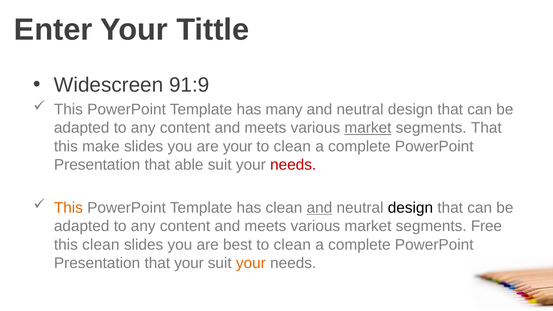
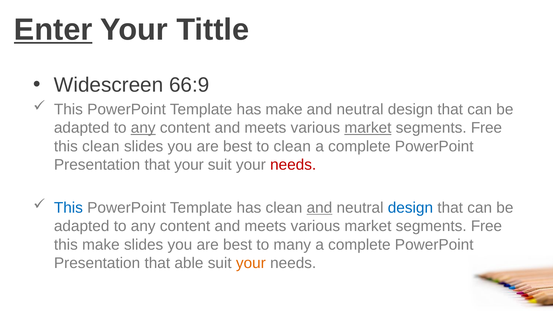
Enter underline: none -> present
91:9: 91:9 -> 66:9
has many: many -> make
any at (143, 128) underline: none -> present
That at (486, 128): That -> Free
this make: make -> clean
your at (238, 146): your -> best
that able: able -> your
This at (68, 208) colour: orange -> blue
design at (410, 208) colour: black -> blue
this clean: clean -> make
clean at (292, 245): clean -> many
that your: your -> able
